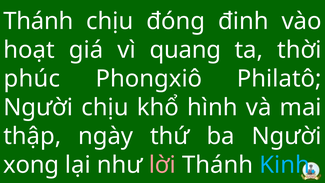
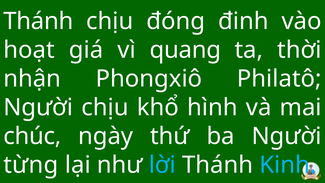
phúc: phúc -> nhận
thập: thập -> chúc
xong: xong -> từng
lời colour: pink -> light blue
